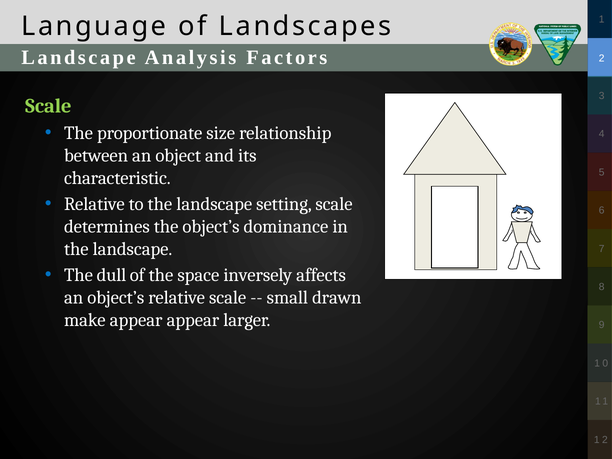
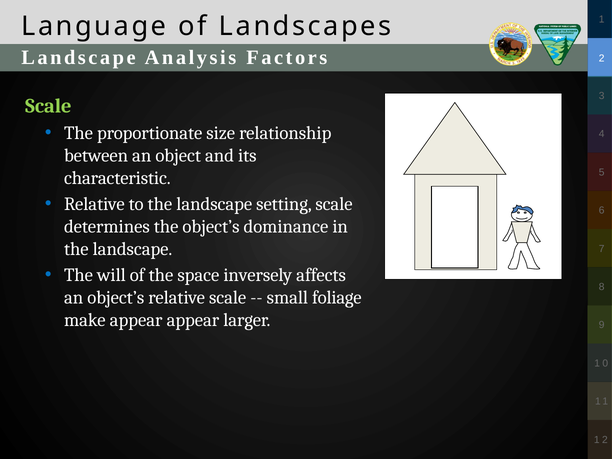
dull: dull -> will
drawn: drawn -> foliage
